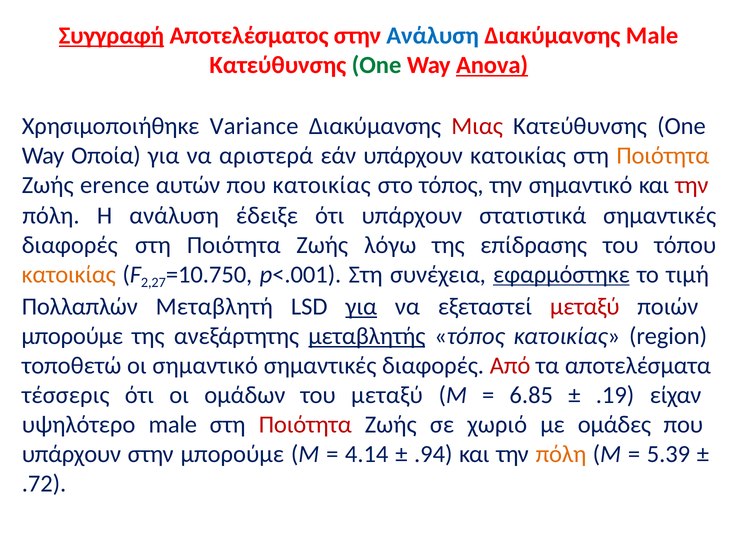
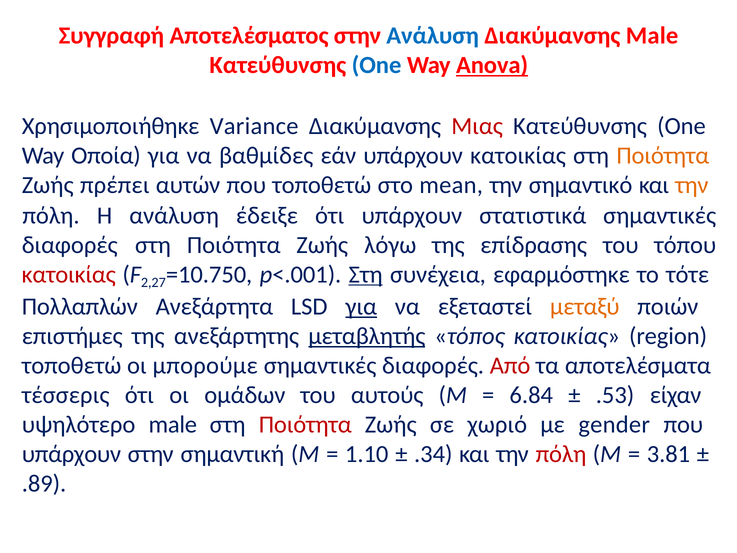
Συγγραφή underline: present -> none
One at (377, 65) colour: green -> blue
αριστερά: αριστερά -> βαθμίδες
erence: erence -> πρέπει
που κατοικίας: κατοικίας -> τοποθετώ
στο τόπος: τόπος -> mean
την at (692, 185) colour: red -> orange
κατοικίας at (69, 274) colour: orange -> red
Στη at (366, 274) underline: none -> present
εφαρμόστηκε underline: present -> none
τιμή: τιμή -> τότε
Μεταβλητή: Μεταβλητή -> Ανεξάρτητα
μεταξύ at (585, 307) colour: red -> orange
μπορούμε at (72, 336): μπορούμε -> επιστήμες
οι σημαντικό: σημαντικό -> μπορούμε
του μεταξύ: μεταξύ -> αυτούς
6.85: 6.85 -> 6.84
.19: .19 -> .53
ομάδες: ομάδες -> gender
στην μπορούμε: μπορούμε -> σημαντική
4.14: 4.14 -> 1.10
.94: .94 -> .34
πόλη at (561, 454) colour: orange -> red
5.39: 5.39 -> 3.81
.72: .72 -> .89
